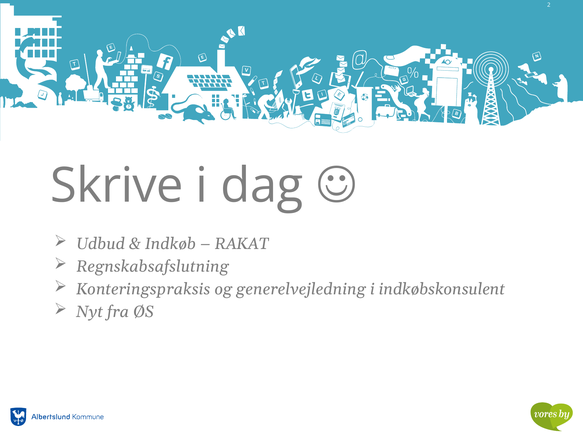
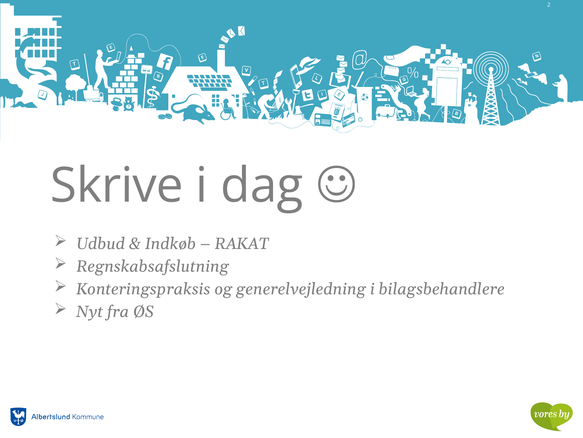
indkøbskonsulent: indkøbskonsulent -> bilagsbehandlere
